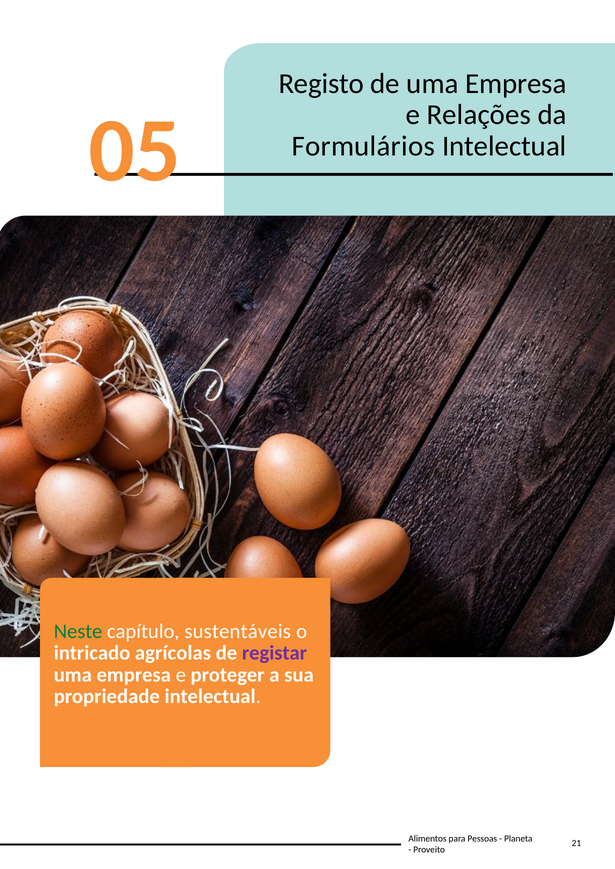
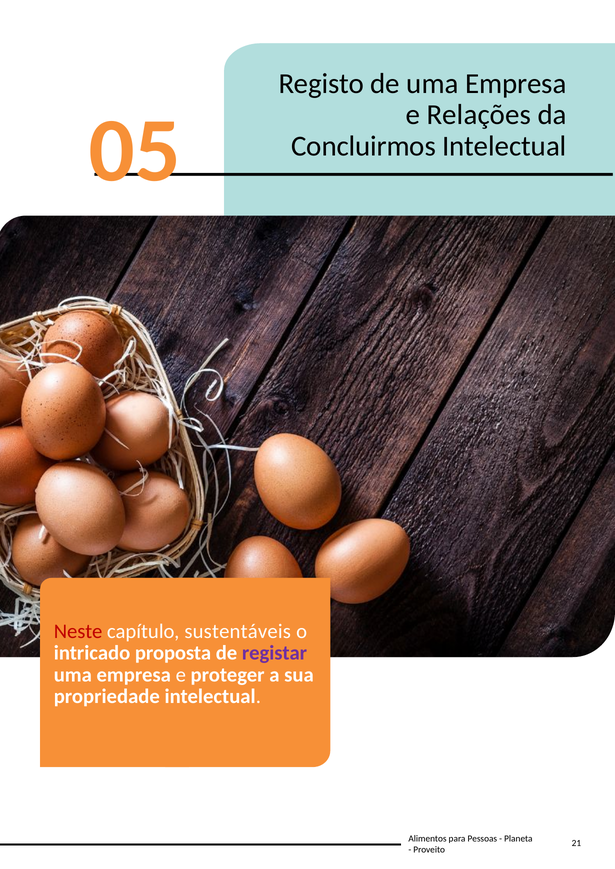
Formulários: Formulários -> Concluirmos
Neste colour: green -> red
agrícolas: agrícolas -> proposta
